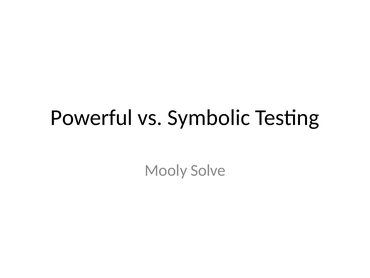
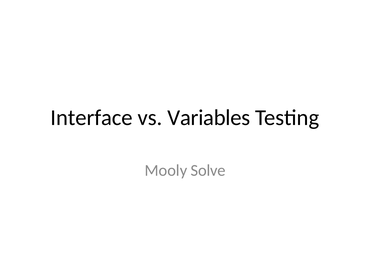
Powerful: Powerful -> Interface
Symbolic: Symbolic -> Variables
